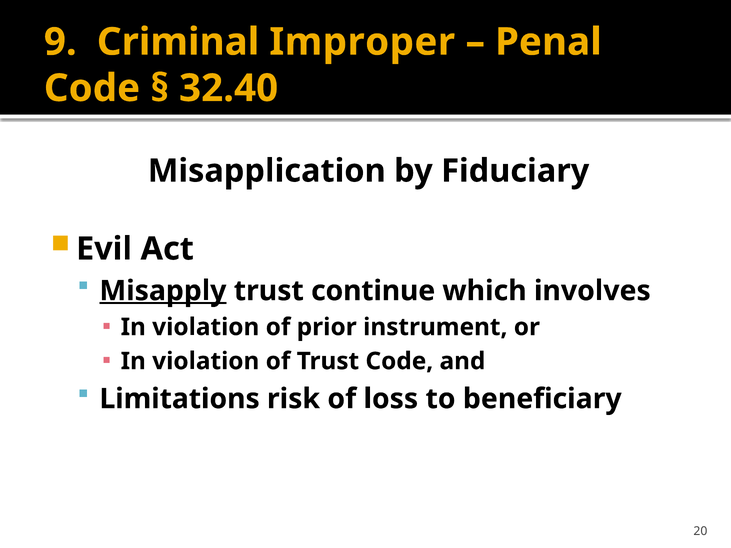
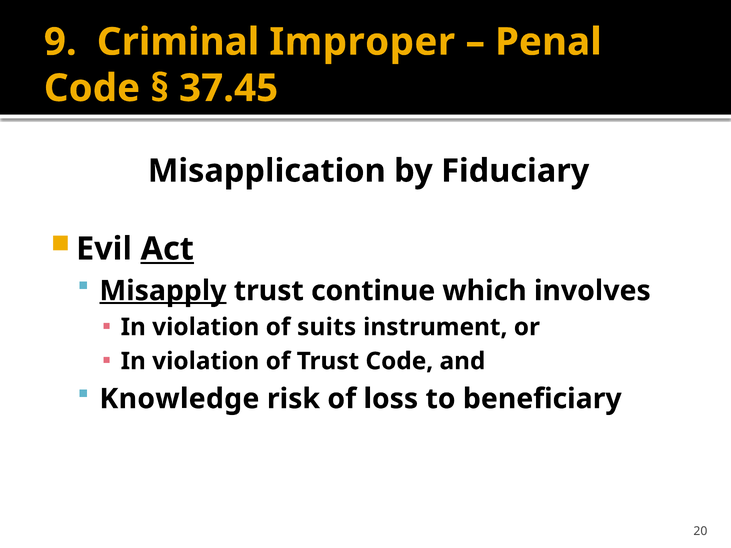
32.40: 32.40 -> 37.45
Act underline: none -> present
prior: prior -> suits
Limitations: Limitations -> Knowledge
